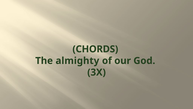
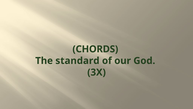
almighty: almighty -> standard
